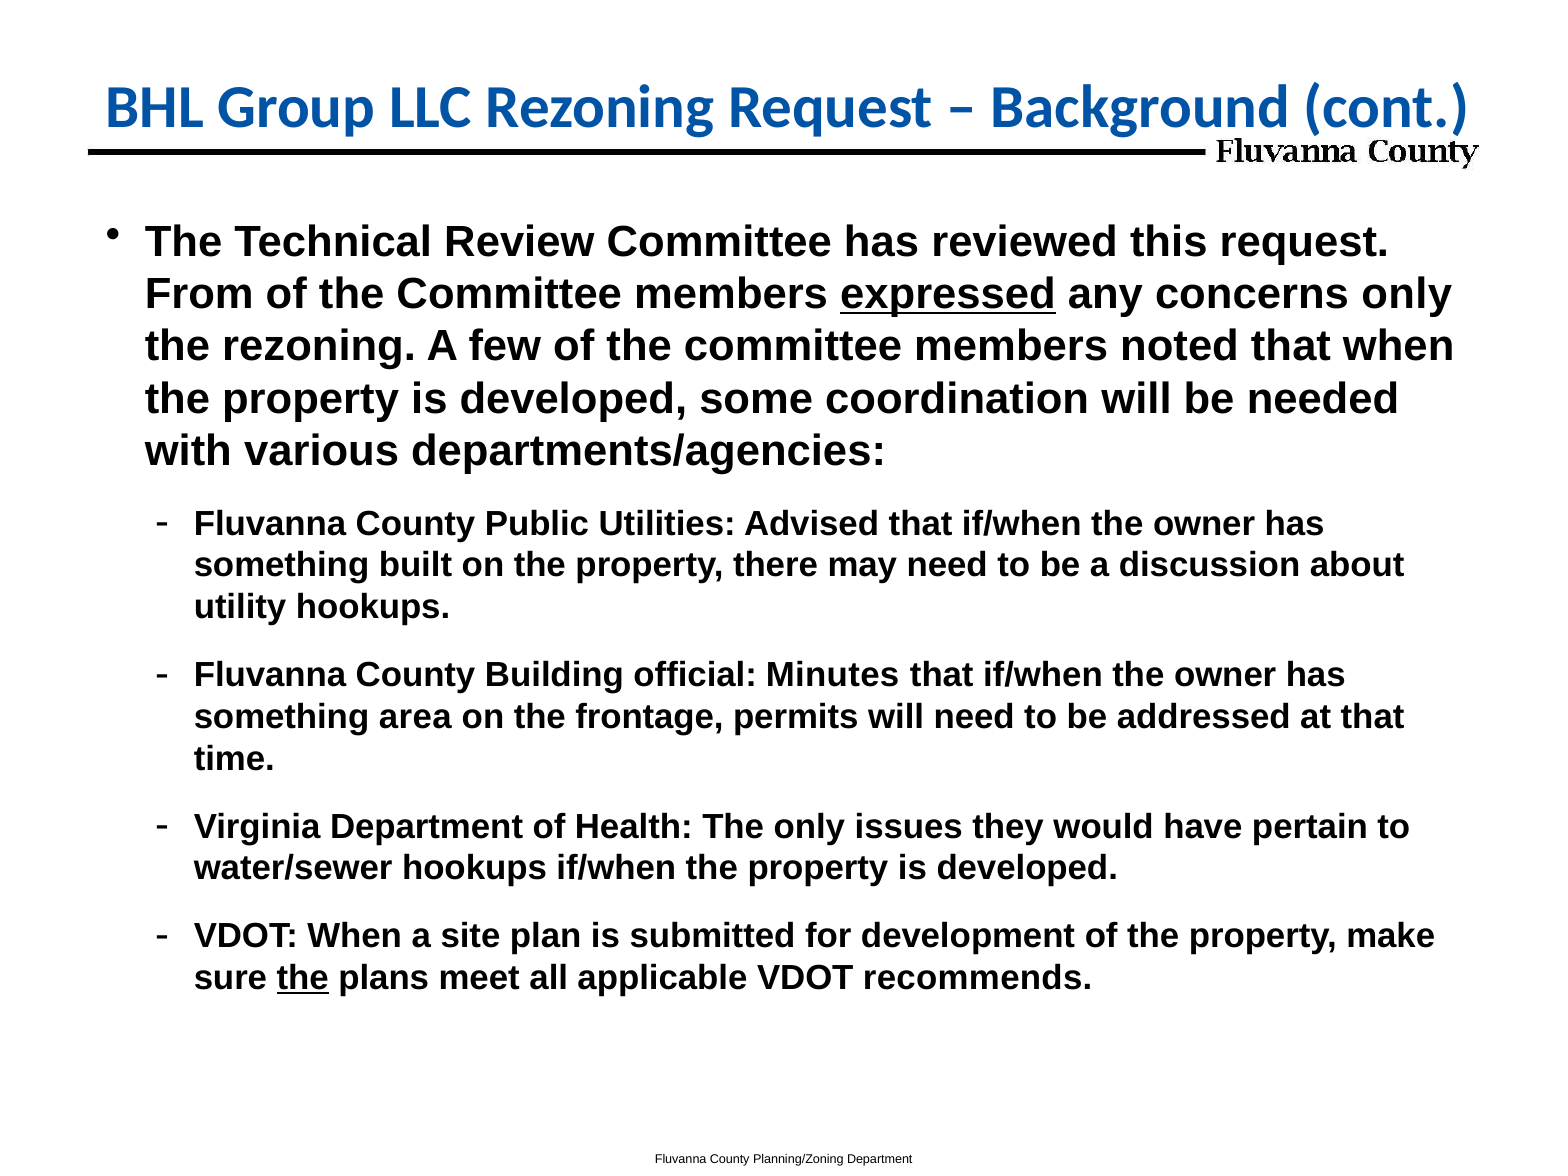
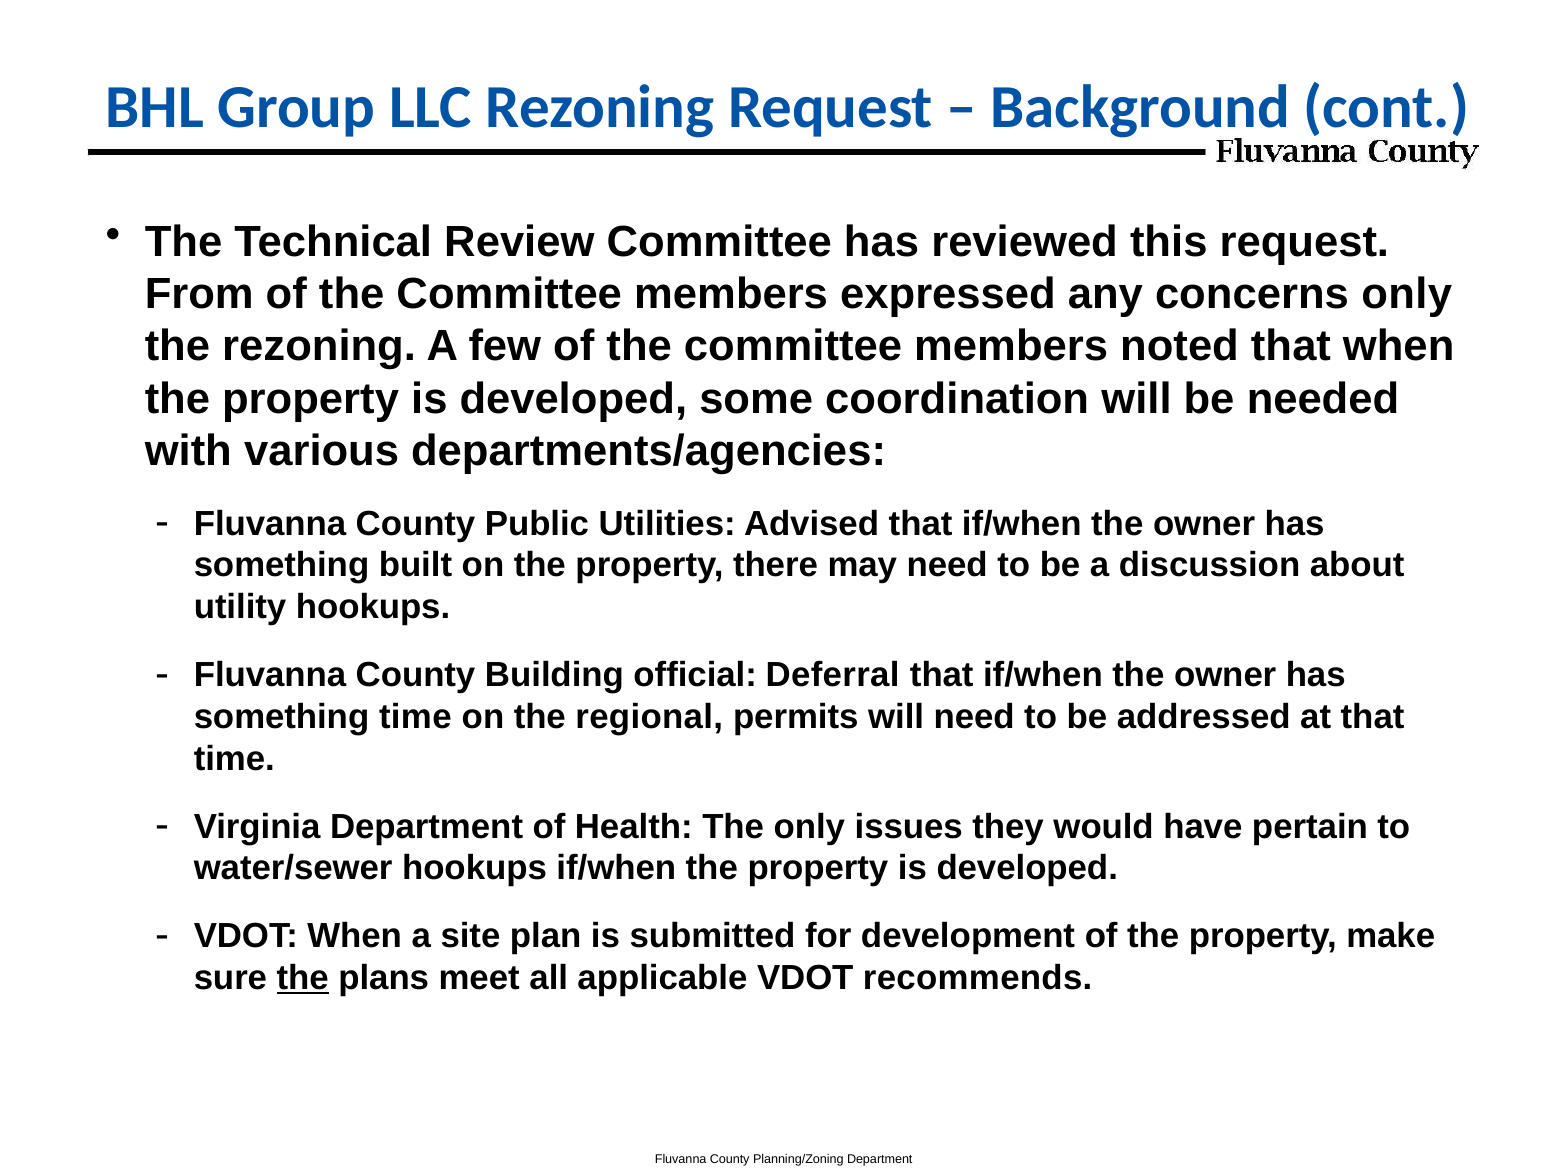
expressed underline: present -> none
Minutes: Minutes -> Deferral
something area: area -> time
frontage: frontage -> regional
